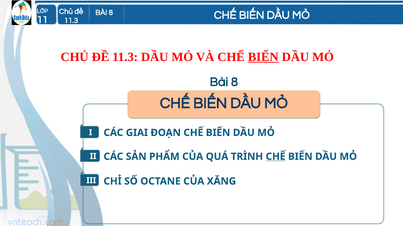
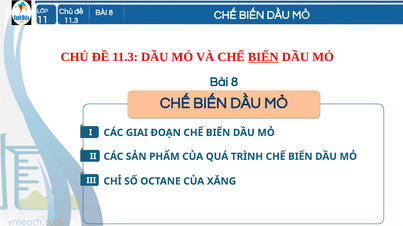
CHẾ at (276, 157) underline: present -> none
